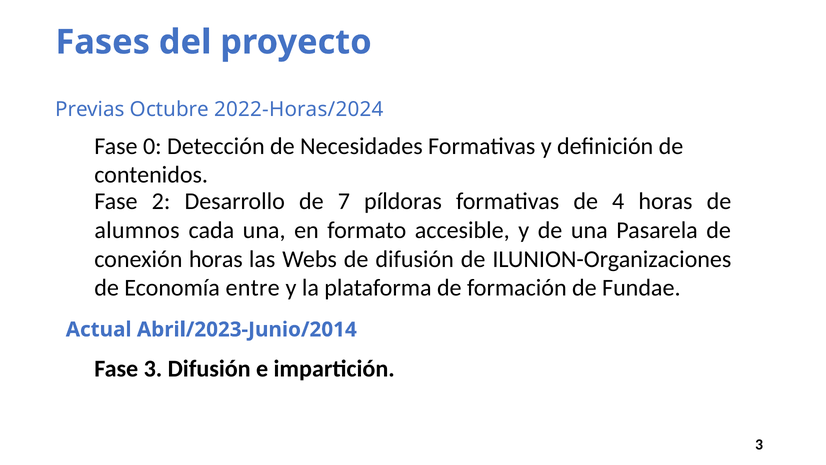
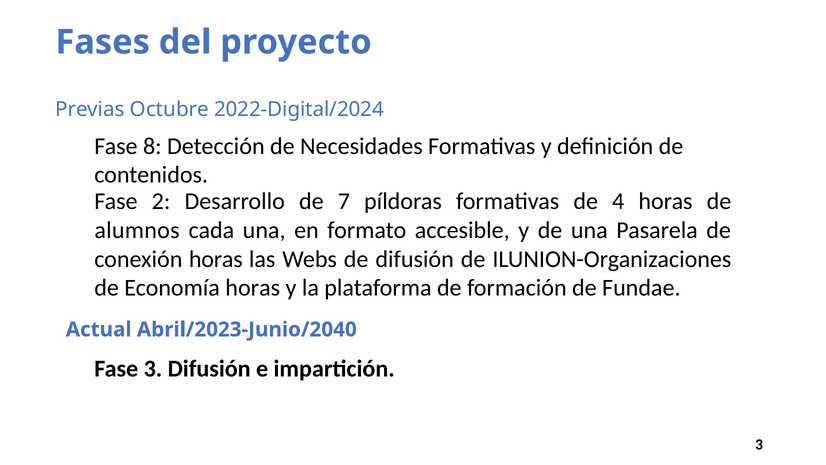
2022-Horas/2024: 2022-Horas/2024 -> 2022-Digital/2024
0: 0 -> 8
Economía entre: entre -> horas
Abril/2023-Junio/2014: Abril/2023-Junio/2014 -> Abril/2023-Junio/2040
